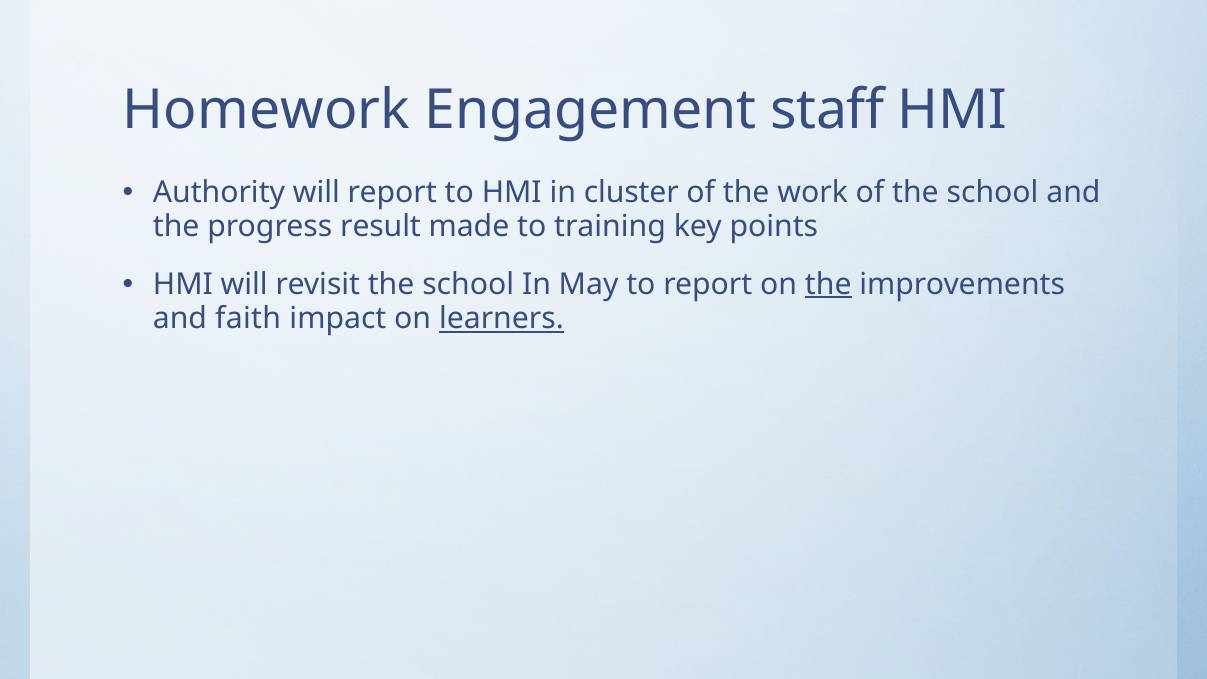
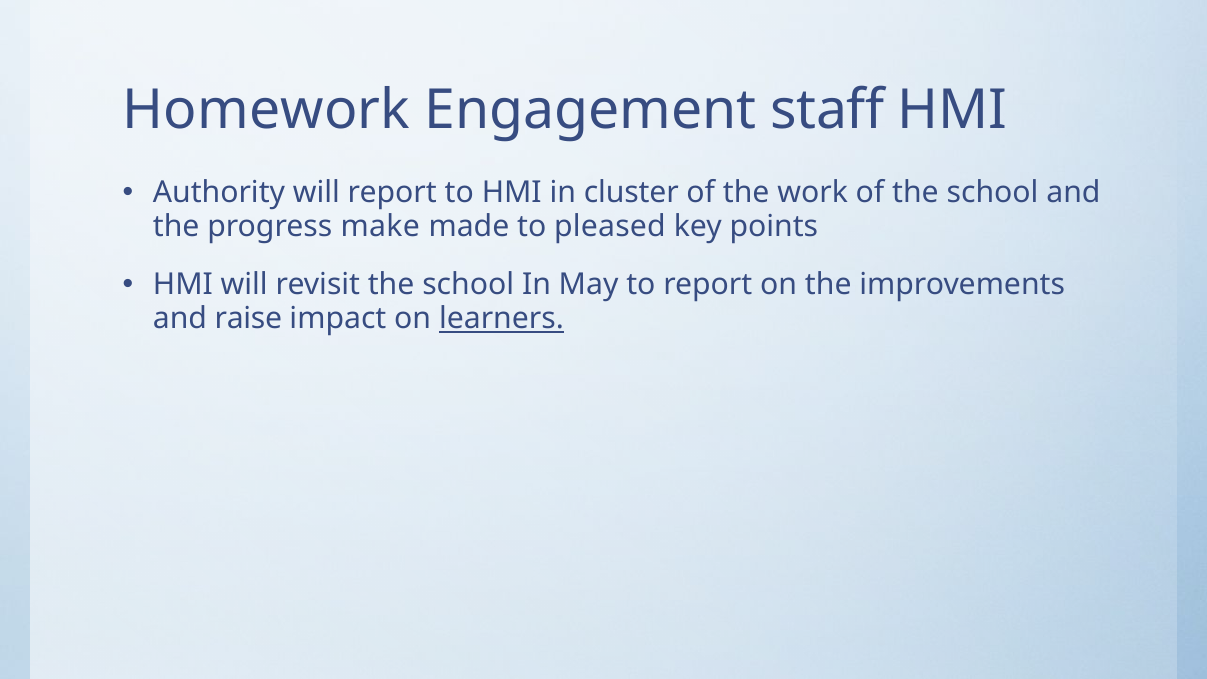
result: result -> make
training: training -> pleased
the at (828, 284) underline: present -> none
faith: faith -> raise
